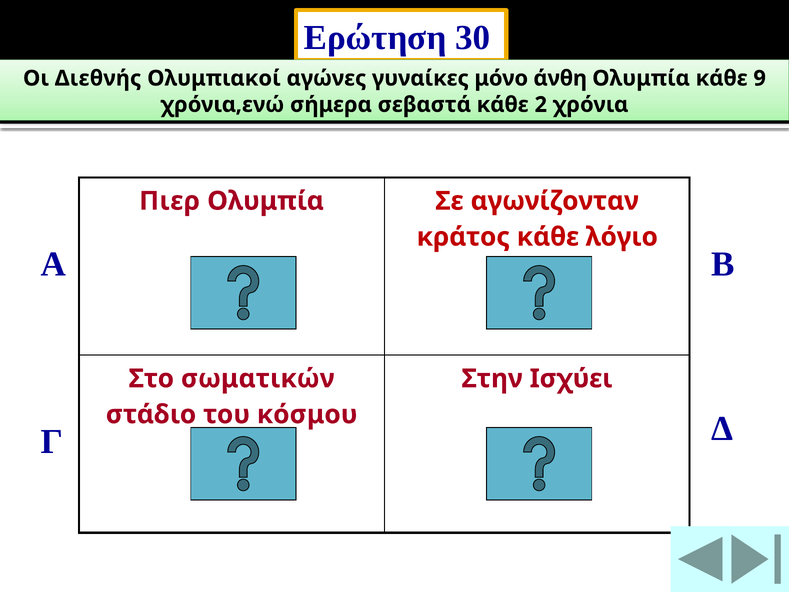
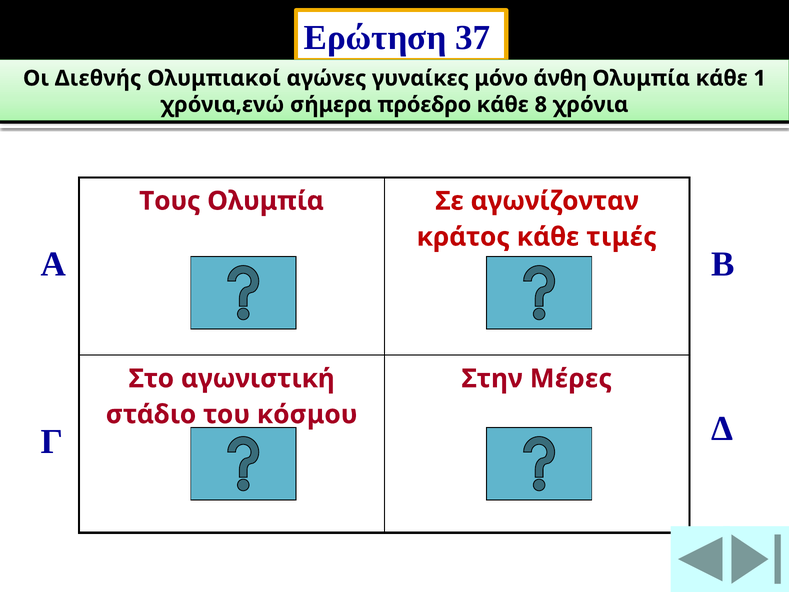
30: 30 -> 37
9: 9 -> 1
σεβαστά: σεβαστά -> πρόεδρο
2: 2 -> 8
Πιερ: Πιερ -> Τους
λόγιο: λόγιο -> τιμές
σωματικών: σωματικών -> αγωνιστική
Ισχύει: Ισχύει -> Μέρες
